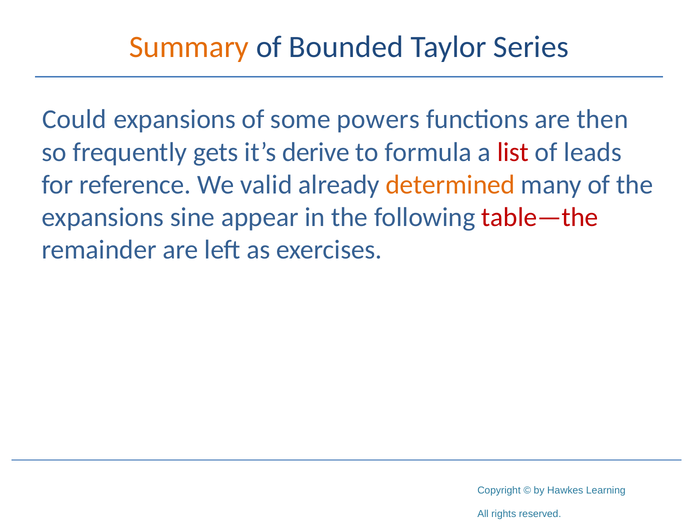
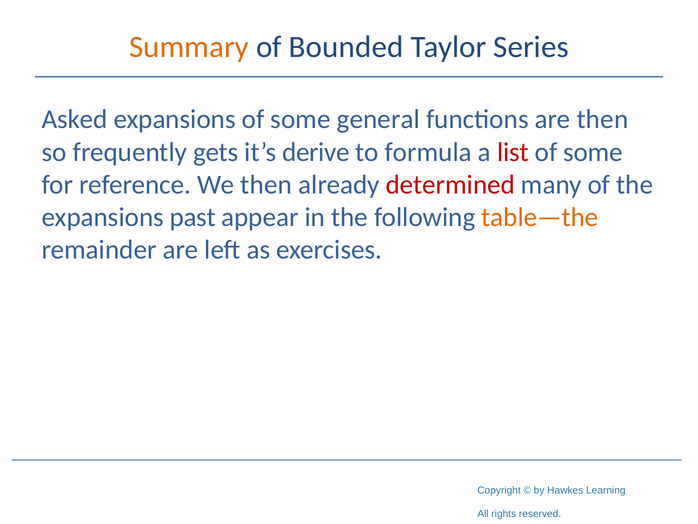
Could: Could -> Asked
powers: powers -> general
leads at (593, 152): leads -> some
We valid: valid -> then
determined colour: orange -> red
sine: sine -> past
table—the colour: red -> orange
